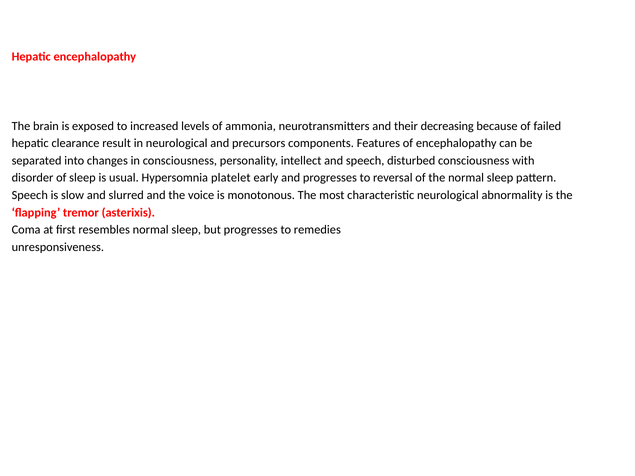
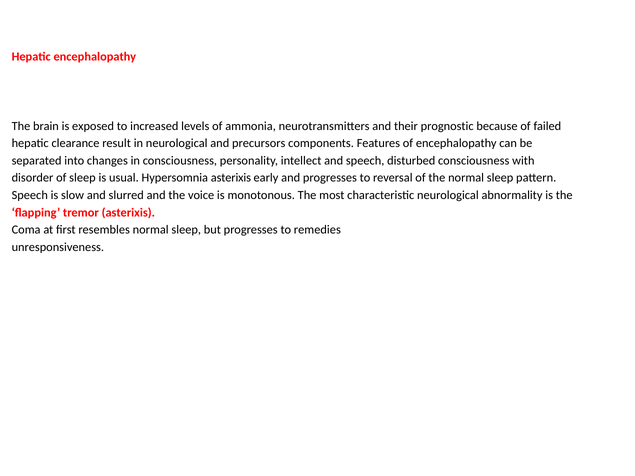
decreasing: decreasing -> prognostic
Hypersomnia platelet: platelet -> asterixis
